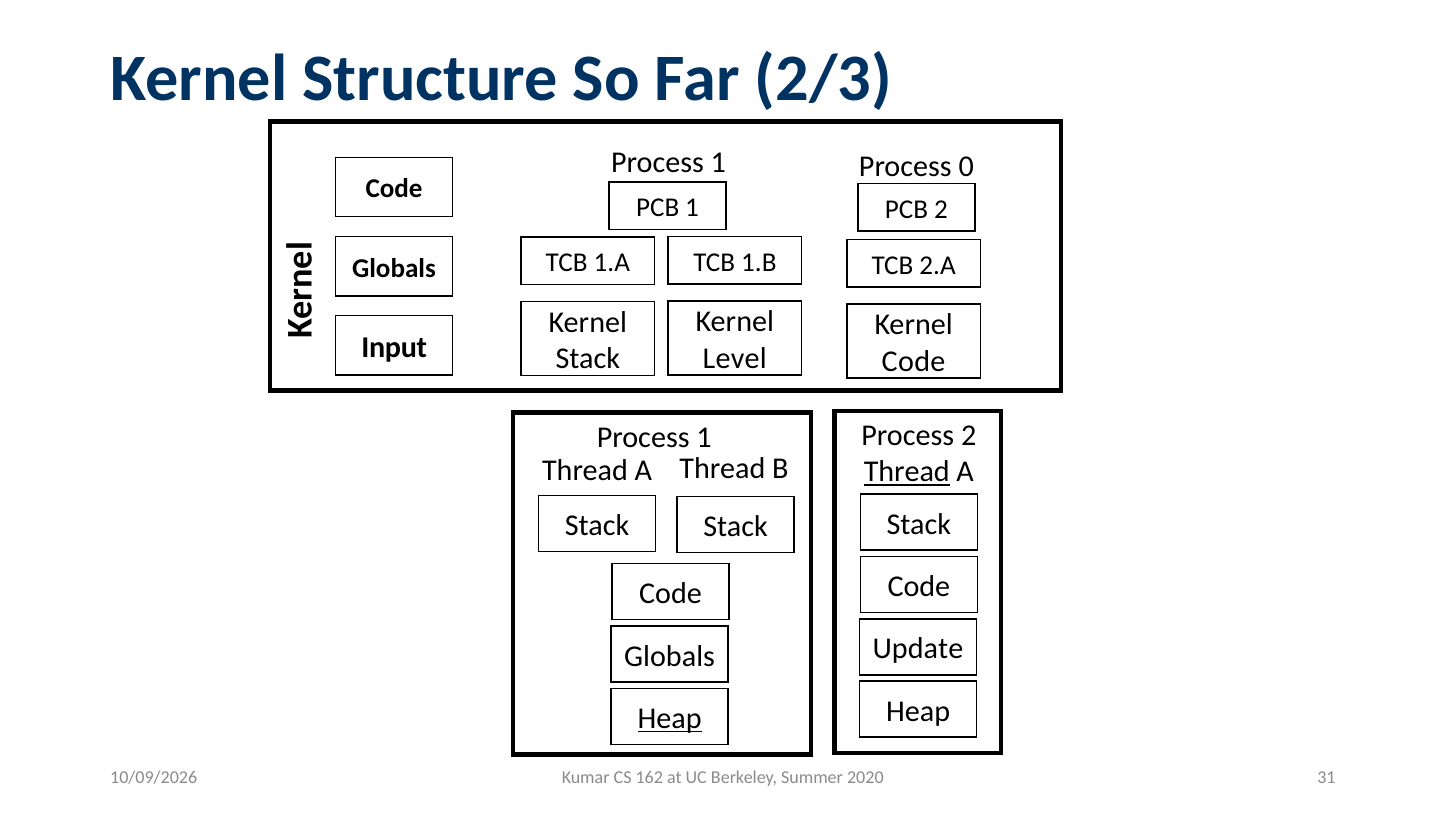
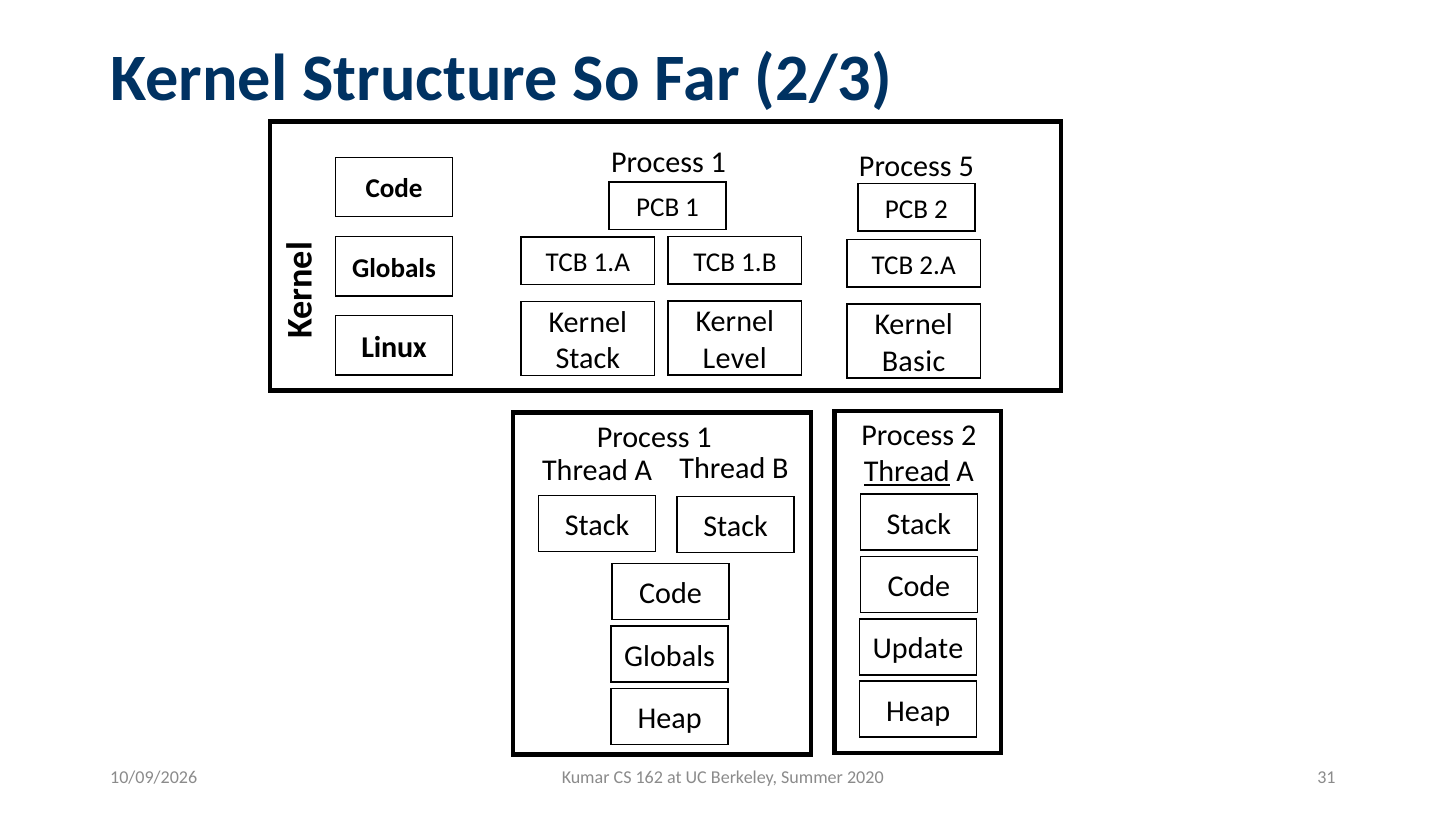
0: 0 -> 5
Input: Input -> Linux
Code at (914, 361): Code -> Basic
Heap at (670, 718) underline: present -> none
